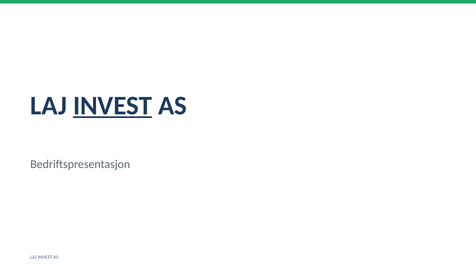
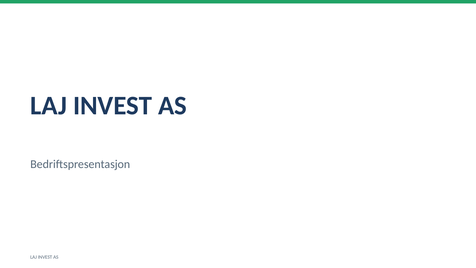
INVEST at (113, 106) underline: present -> none
